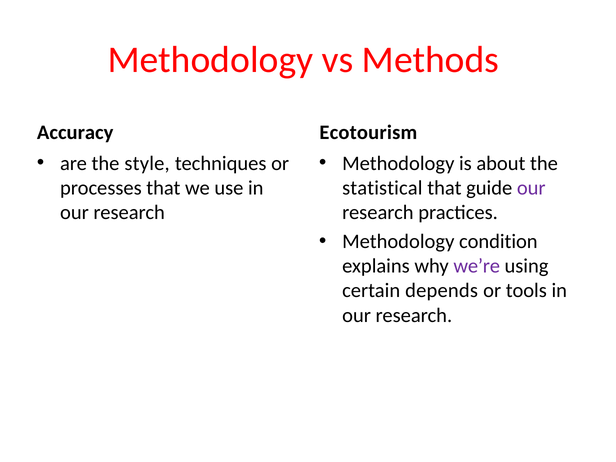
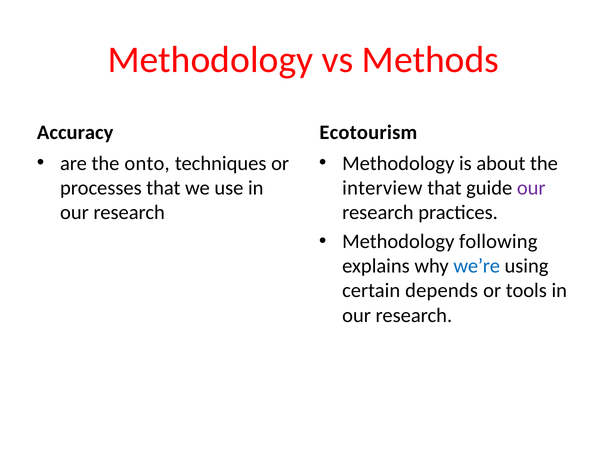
style: style -> onto
statistical: statistical -> interview
condition: condition -> following
we’re colour: purple -> blue
